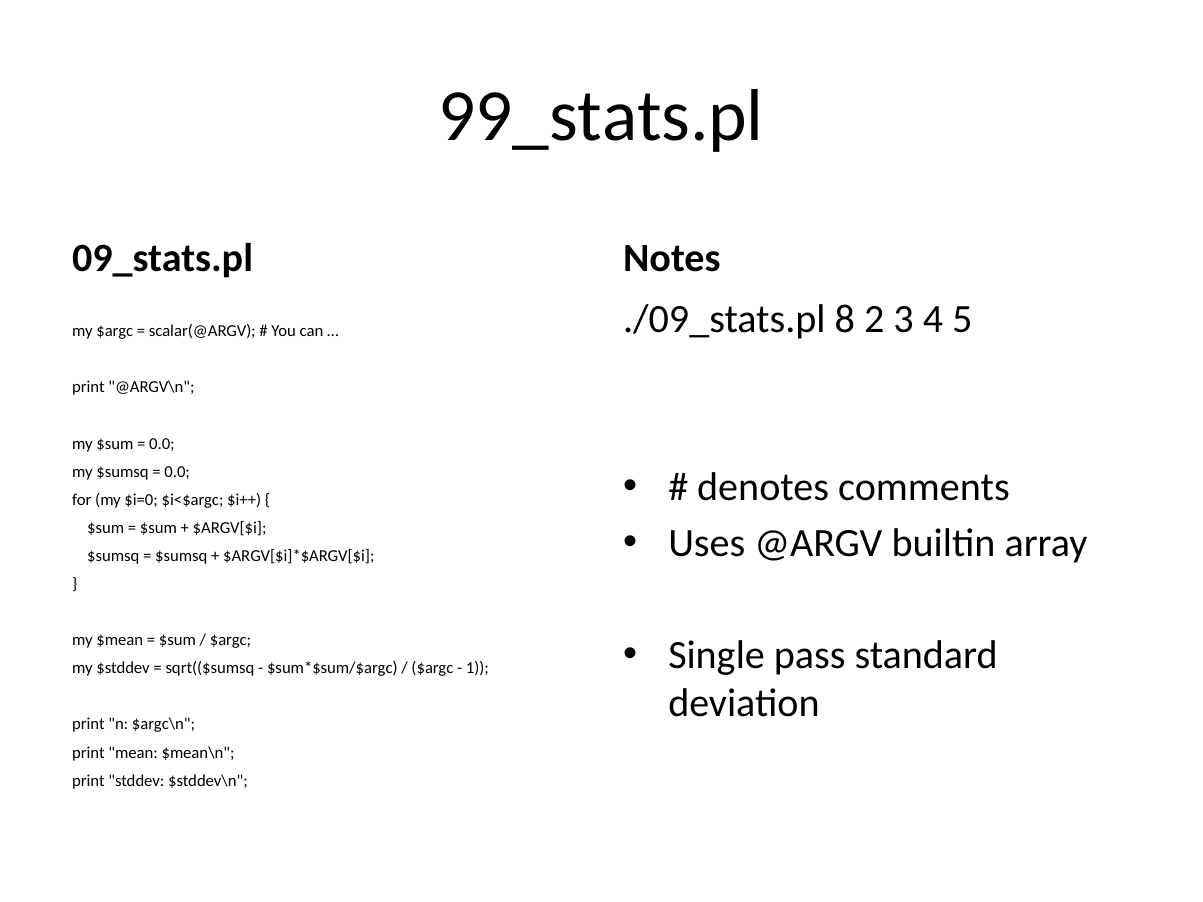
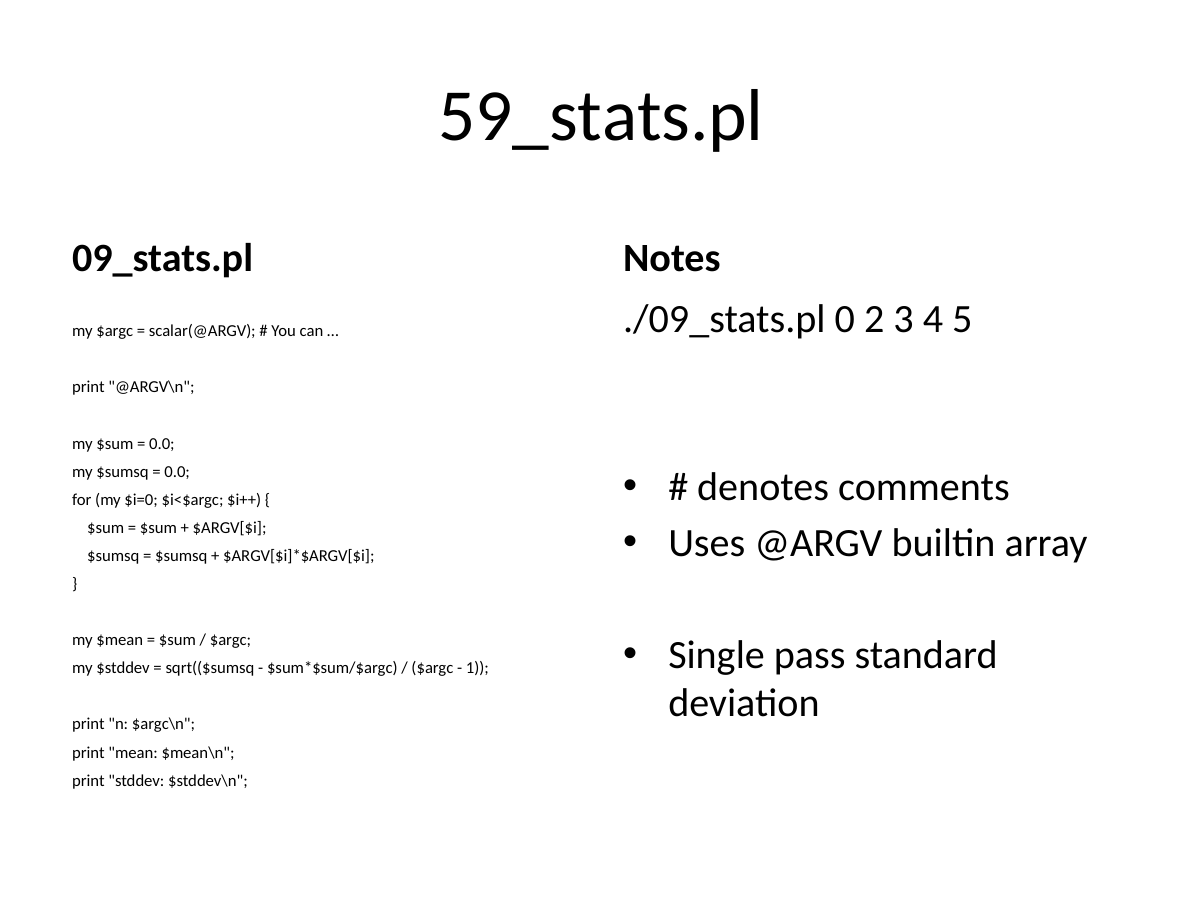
99_stats.pl: 99_stats.pl -> 59_stats.pl
8: 8 -> 0
